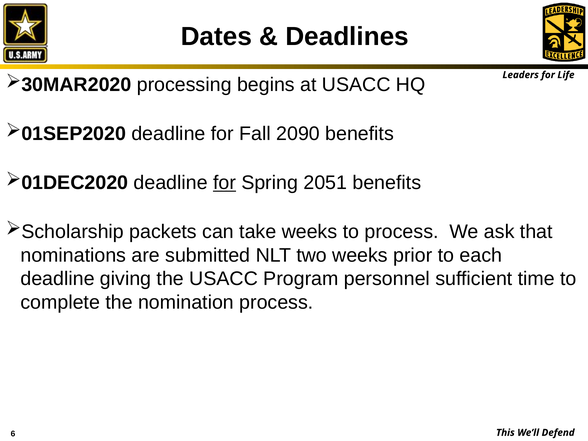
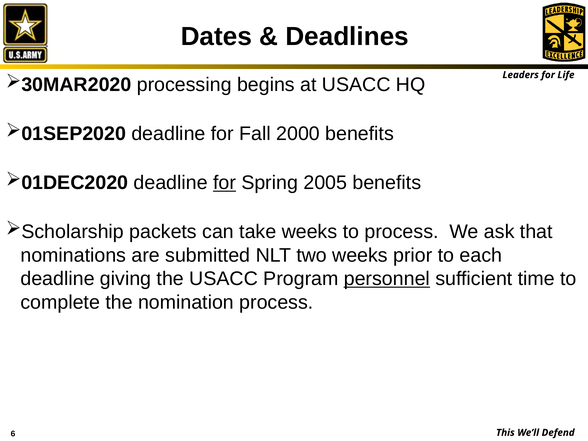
2090: 2090 -> 2000
2051: 2051 -> 2005
personnel underline: none -> present
